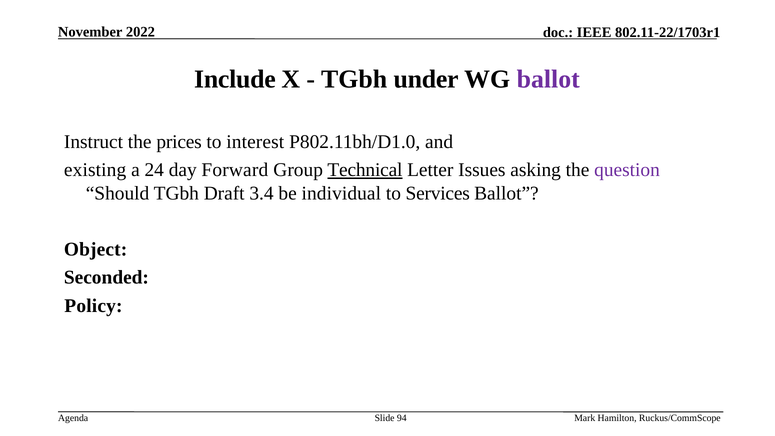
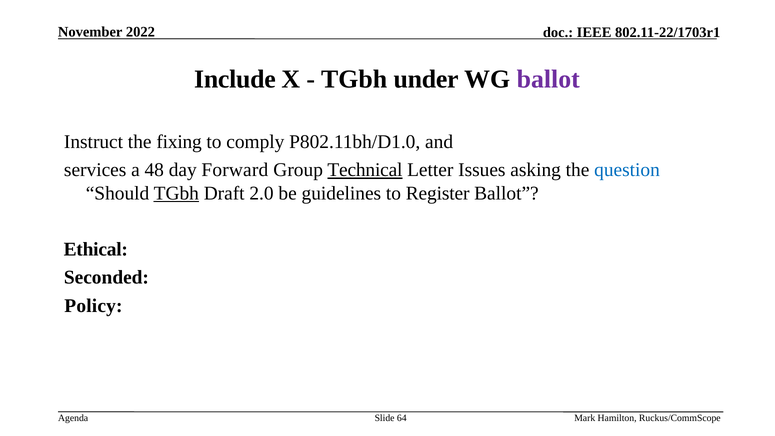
prices: prices -> fixing
interest: interest -> comply
existing: existing -> services
24: 24 -> 48
question colour: purple -> blue
TGbh at (176, 193) underline: none -> present
3.4: 3.4 -> 2.0
individual: individual -> guidelines
Services: Services -> Register
Object: Object -> Ethical
94: 94 -> 64
